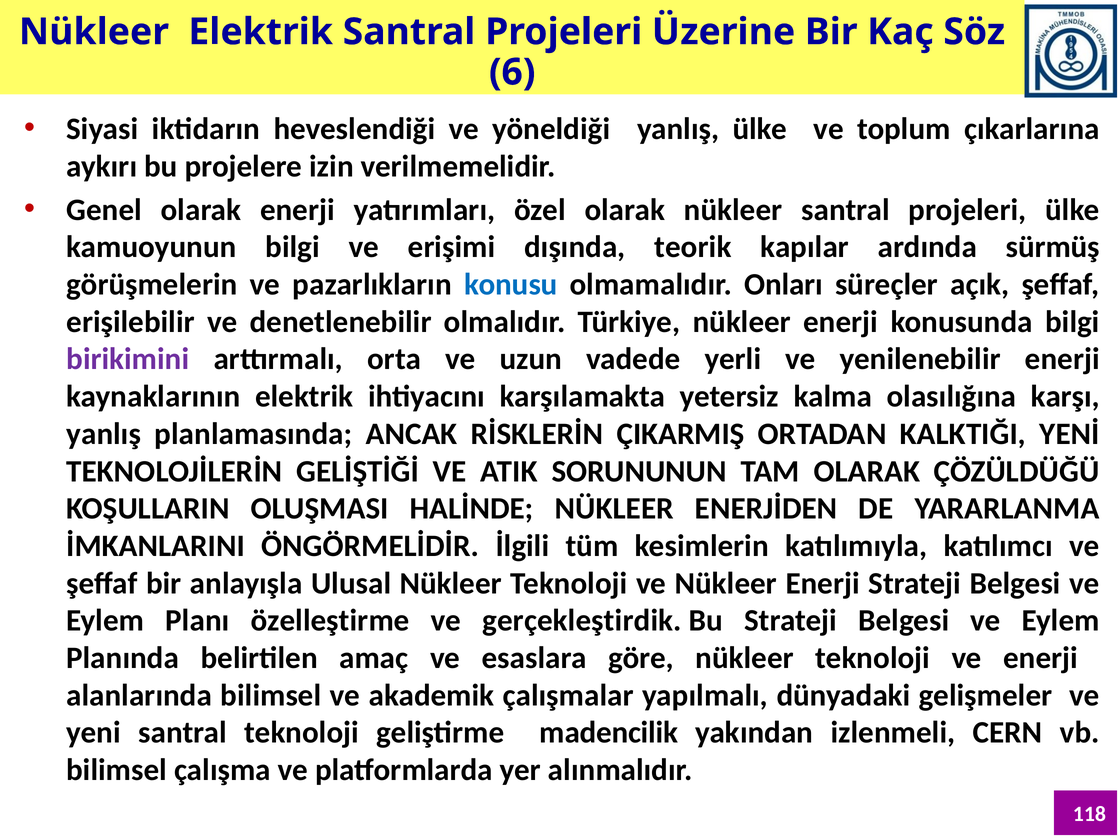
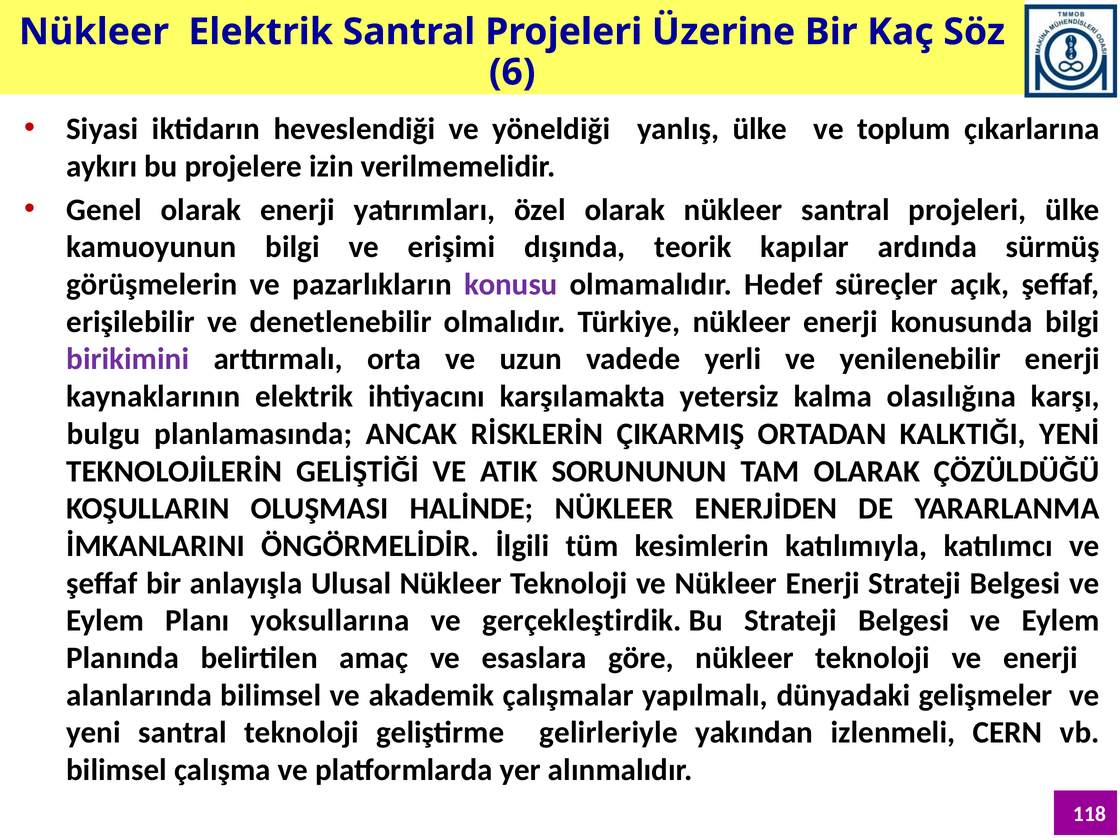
konusu colour: blue -> purple
Onları: Onları -> Hedef
yanlış at (104, 434): yanlış -> bulgu
özelleştirme: özelleştirme -> yoksullarına
madencilik: madencilik -> gelirleriyle
